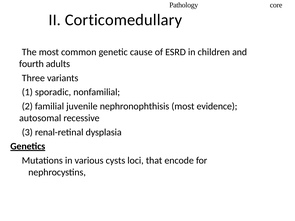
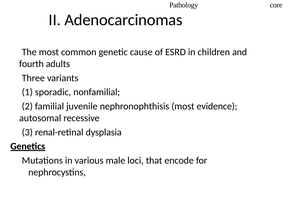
Corticomedullary: Corticomedullary -> Adenocarcinomas
cysts: cysts -> male
